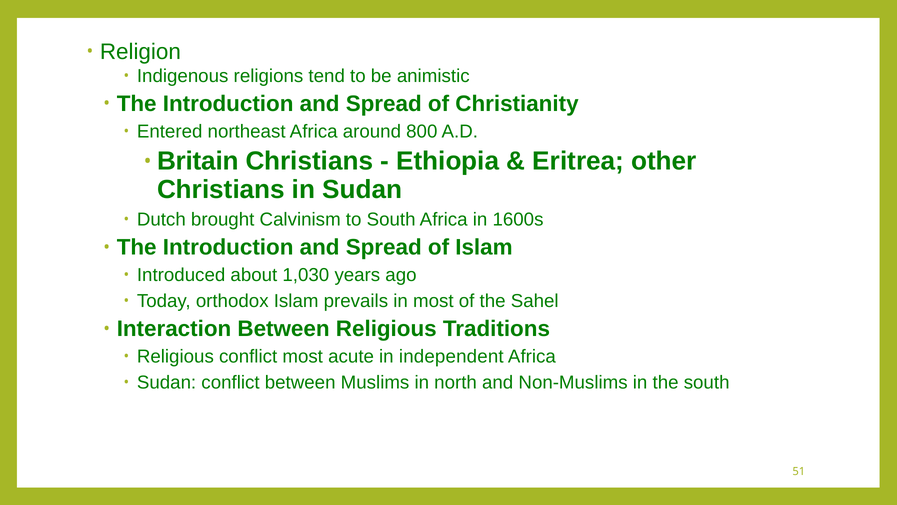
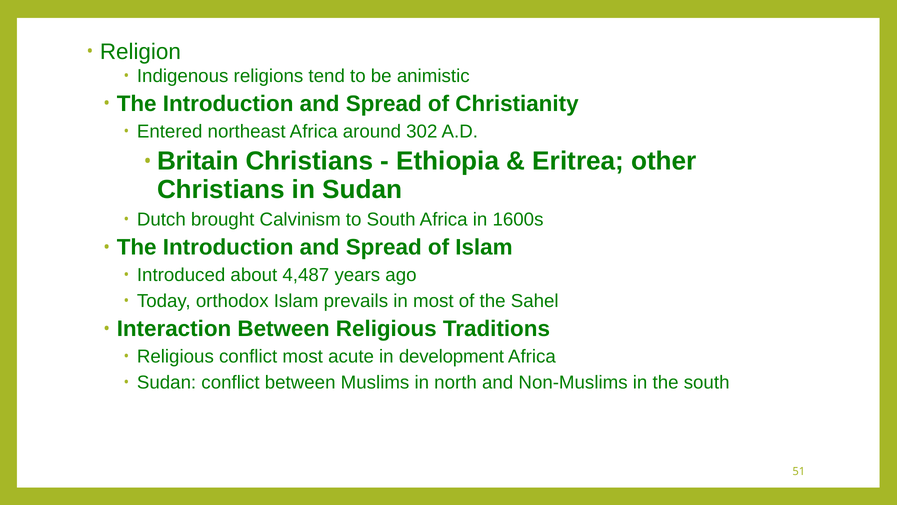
800: 800 -> 302
1,030: 1,030 -> 4,487
independent: independent -> development
